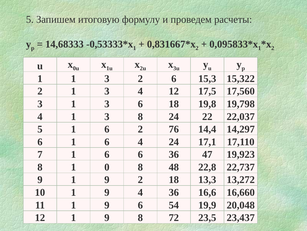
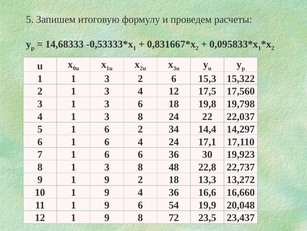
76: 76 -> 34
47: 47 -> 30
8 1 0: 0 -> 3
